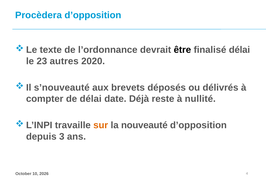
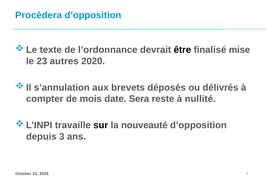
finalisé délai: délai -> mise
s’nouveauté: s’nouveauté -> s’annulation
de délai: délai -> mois
Déjà: Déjà -> Sera
sur colour: orange -> black
